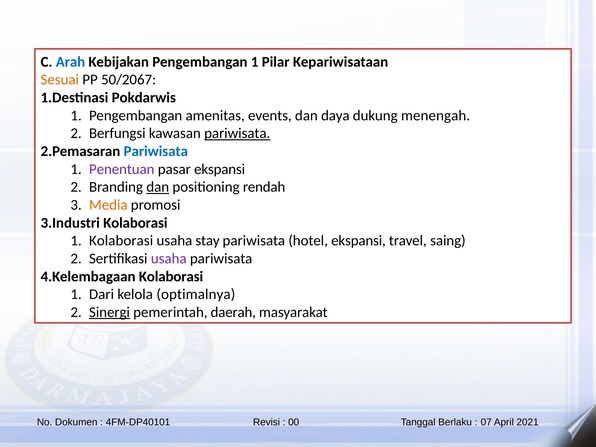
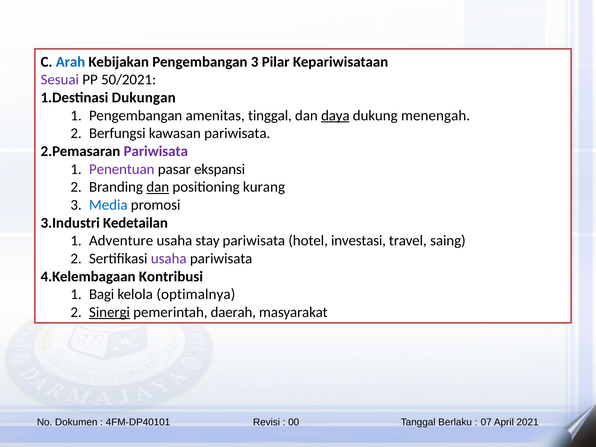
Pengembangan 1: 1 -> 3
Sesuai colour: orange -> purple
50/2067: 50/2067 -> 50/2021
Pokdarwis: Pokdarwis -> Dukungan
events: events -> tinggal
daya underline: none -> present
pariwisata at (237, 133) underline: present -> none
Pariwisata at (156, 151) colour: blue -> purple
rendah: rendah -> kurang
Media colour: orange -> blue
Kolaborasi at (135, 223): Kolaborasi -> Kedetailan
Kolaborasi at (121, 241): Kolaborasi -> Adventure
hotel ekspansi: ekspansi -> investasi
Kolaborasi at (171, 276): Kolaborasi -> Kontribusi
Dari: Dari -> Bagi
